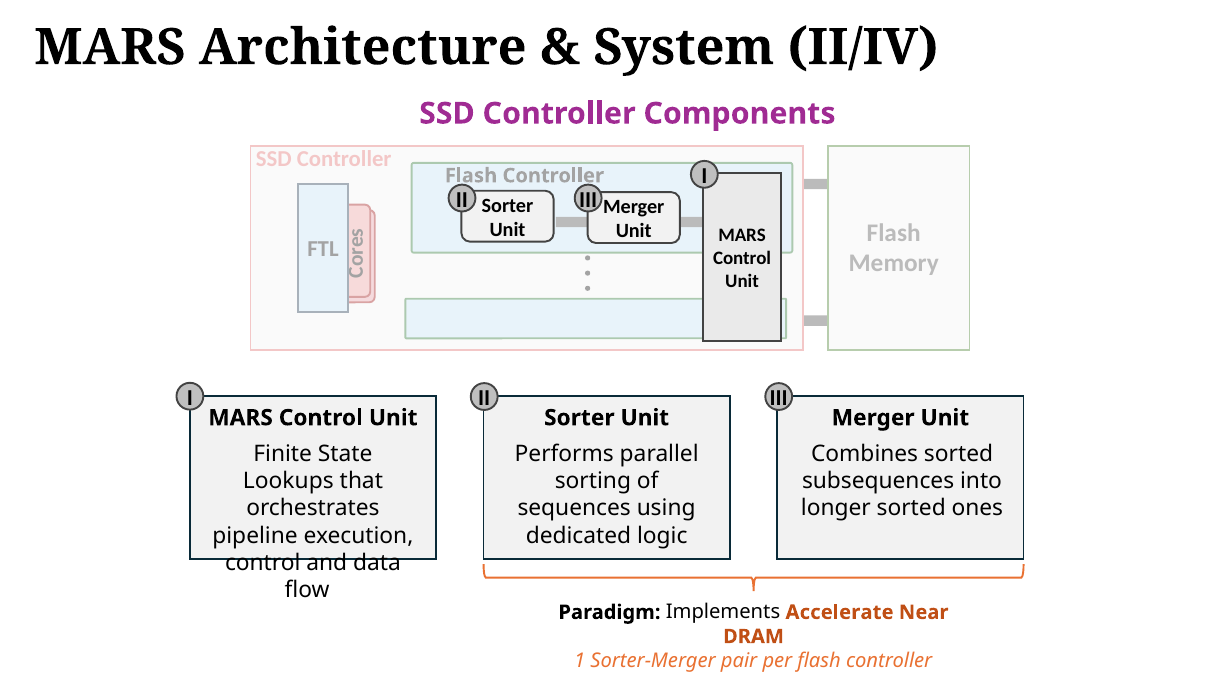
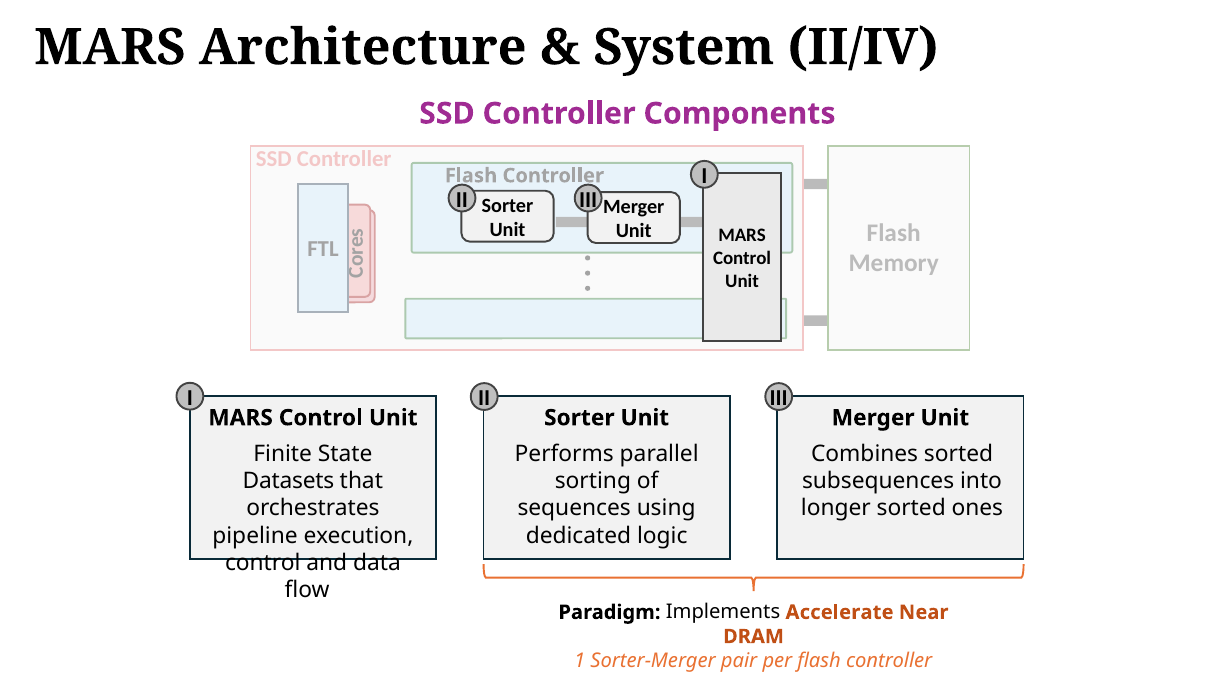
Lookups: Lookups -> Datasets
